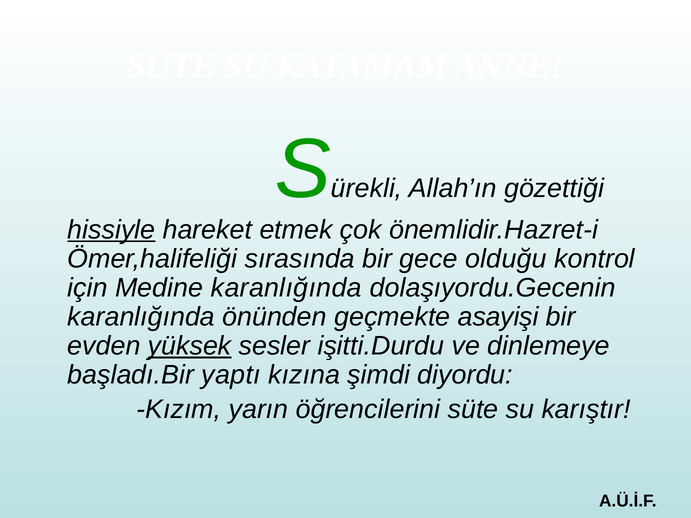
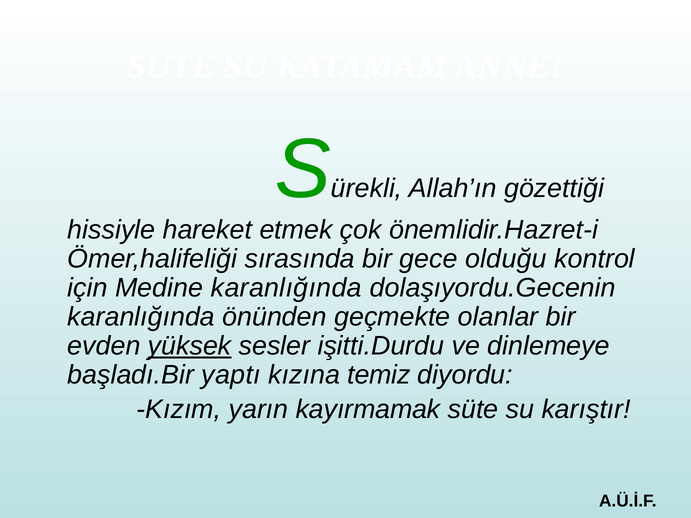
hissiyle underline: present -> none
asayişi: asayişi -> olanlar
şimdi: şimdi -> temiz
öğrencilerini: öğrencilerini -> kayırmamak
